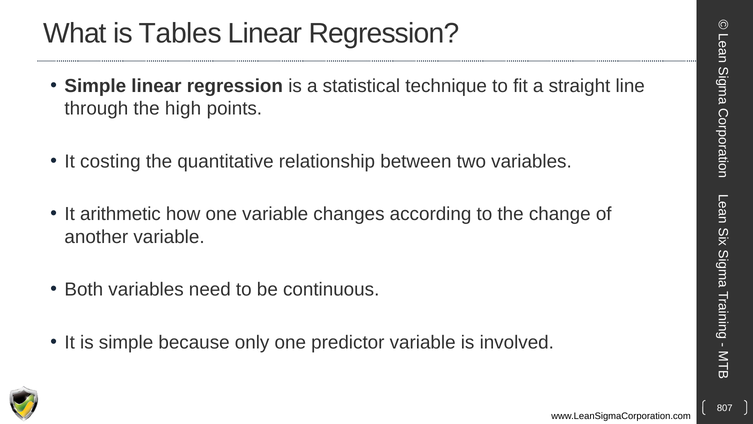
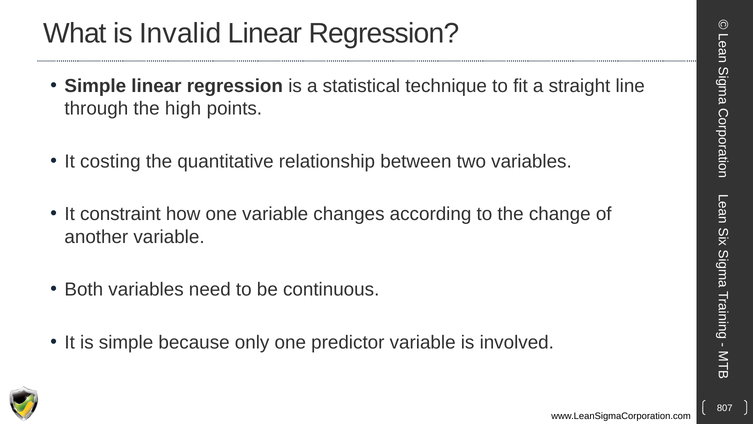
Tables: Tables -> Invalid
arithmetic: arithmetic -> constraint
